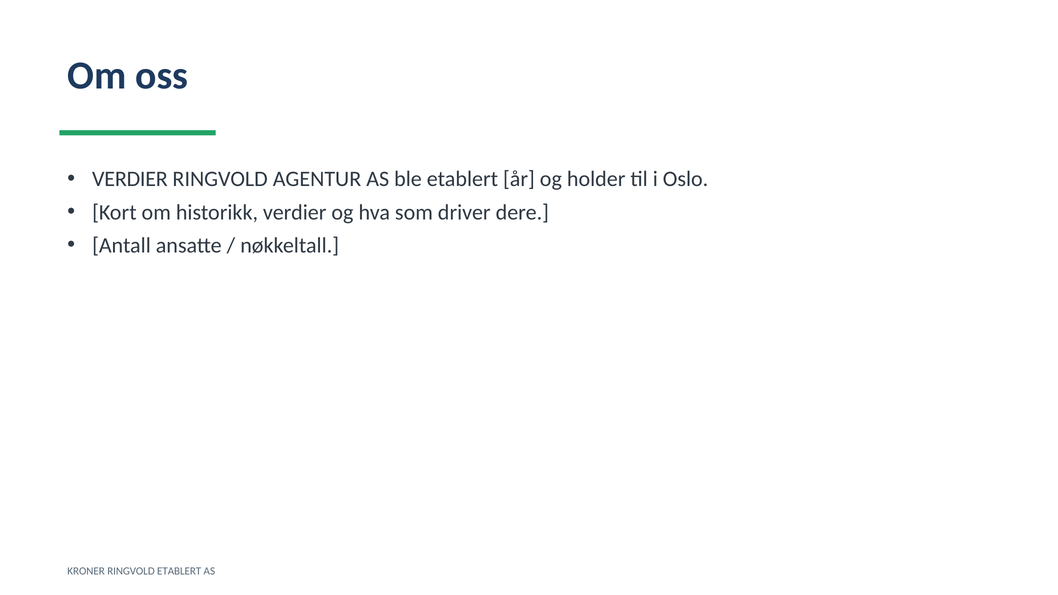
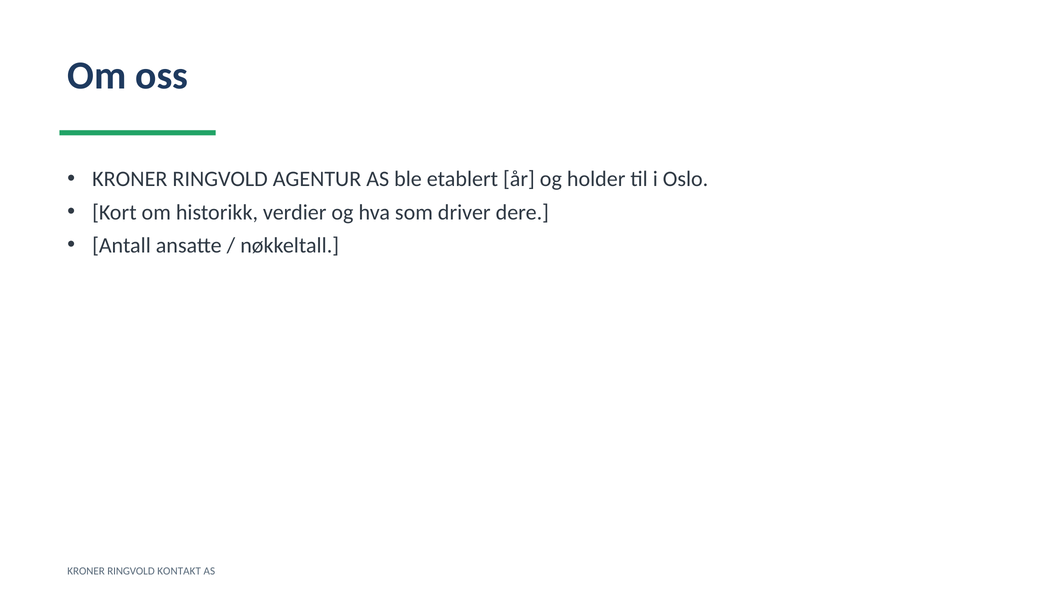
VERDIER at (130, 179): VERDIER -> KRONER
RINGVOLD ETABLERT: ETABLERT -> KONTAKT
